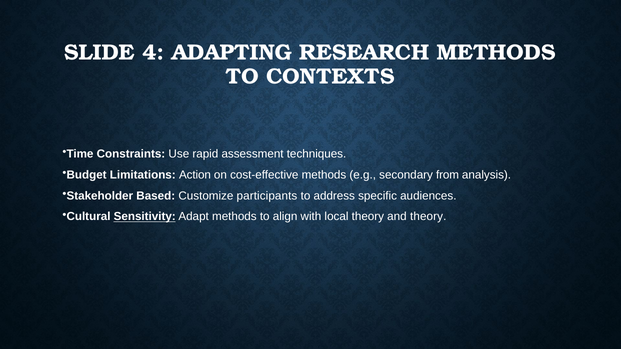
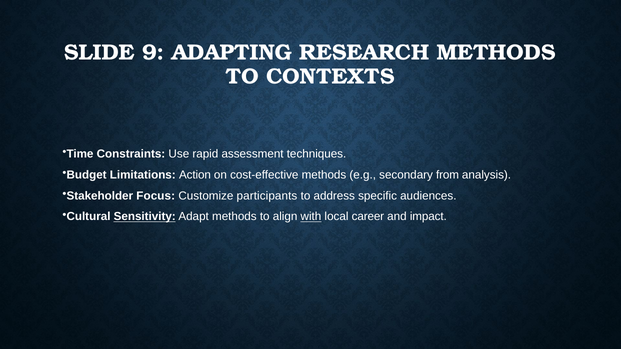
4: 4 -> 9
Based: Based -> Focus
with underline: none -> present
local theory: theory -> career
and theory: theory -> impact
